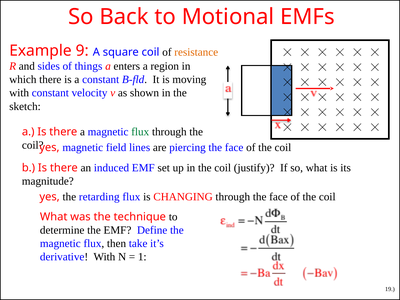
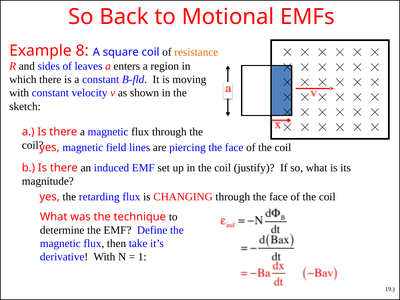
9: 9 -> 8
things: things -> leaves
flux at (140, 132) colour: green -> black
